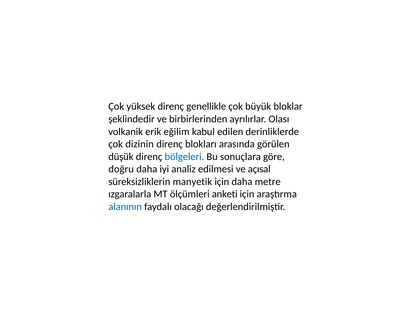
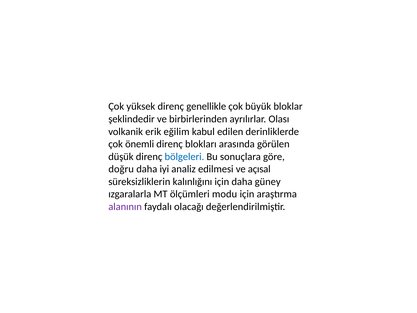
dizinin: dizinin -> önemli
manyetik: manyetik -> kalınlığını
metre: metre -> güney
anketi: anketi -> modu
alanının colour: blue -> purple
